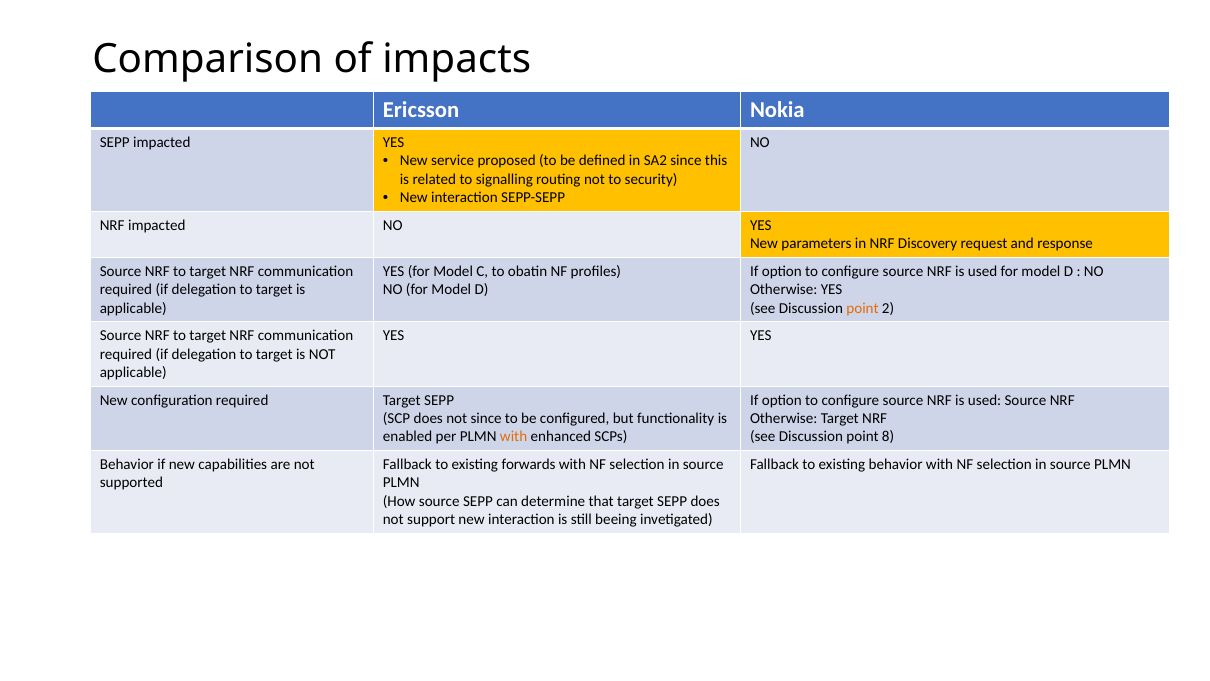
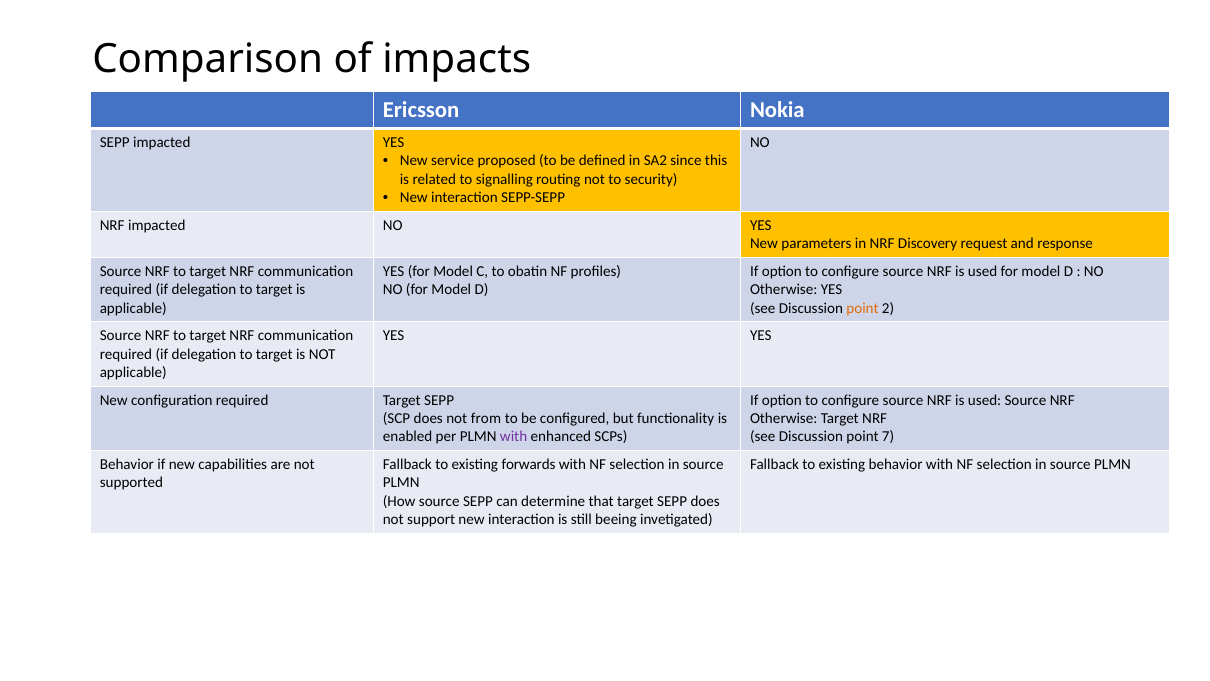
not since: since -> from
with at (514, 437) colour: orange -> purple
8: 8 -> 7
